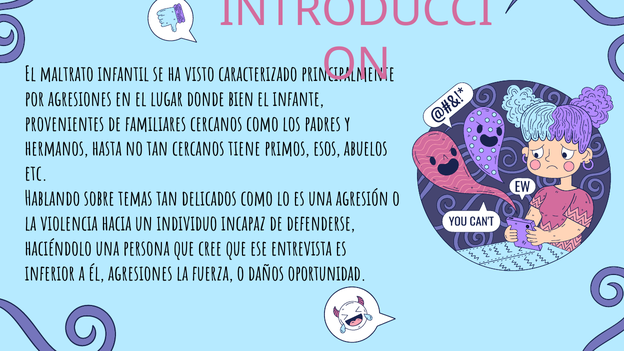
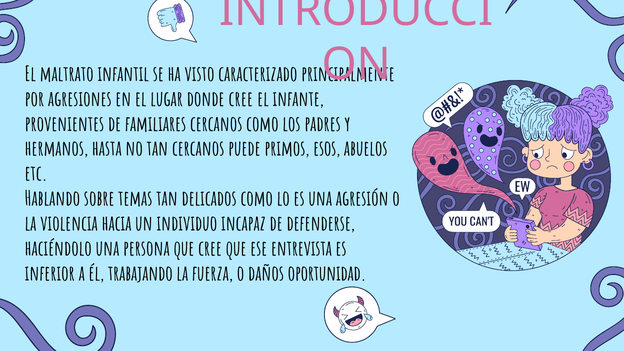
donde bien: bien -> cree
tiene: tiene -> puede
él agresiones: agresiones -> trabajando
